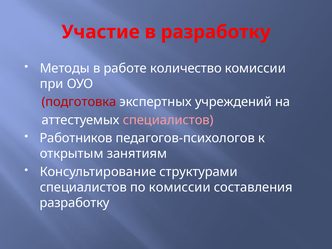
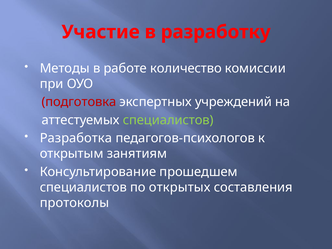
специалистов at (168, 120) colour: pink -> light green
Работников: Работников -> Разработка
структурами: структурами -> прошедшем
по комиссии: комиссии -> открытых
разработку at (75, 203): разработку -> протоколы
